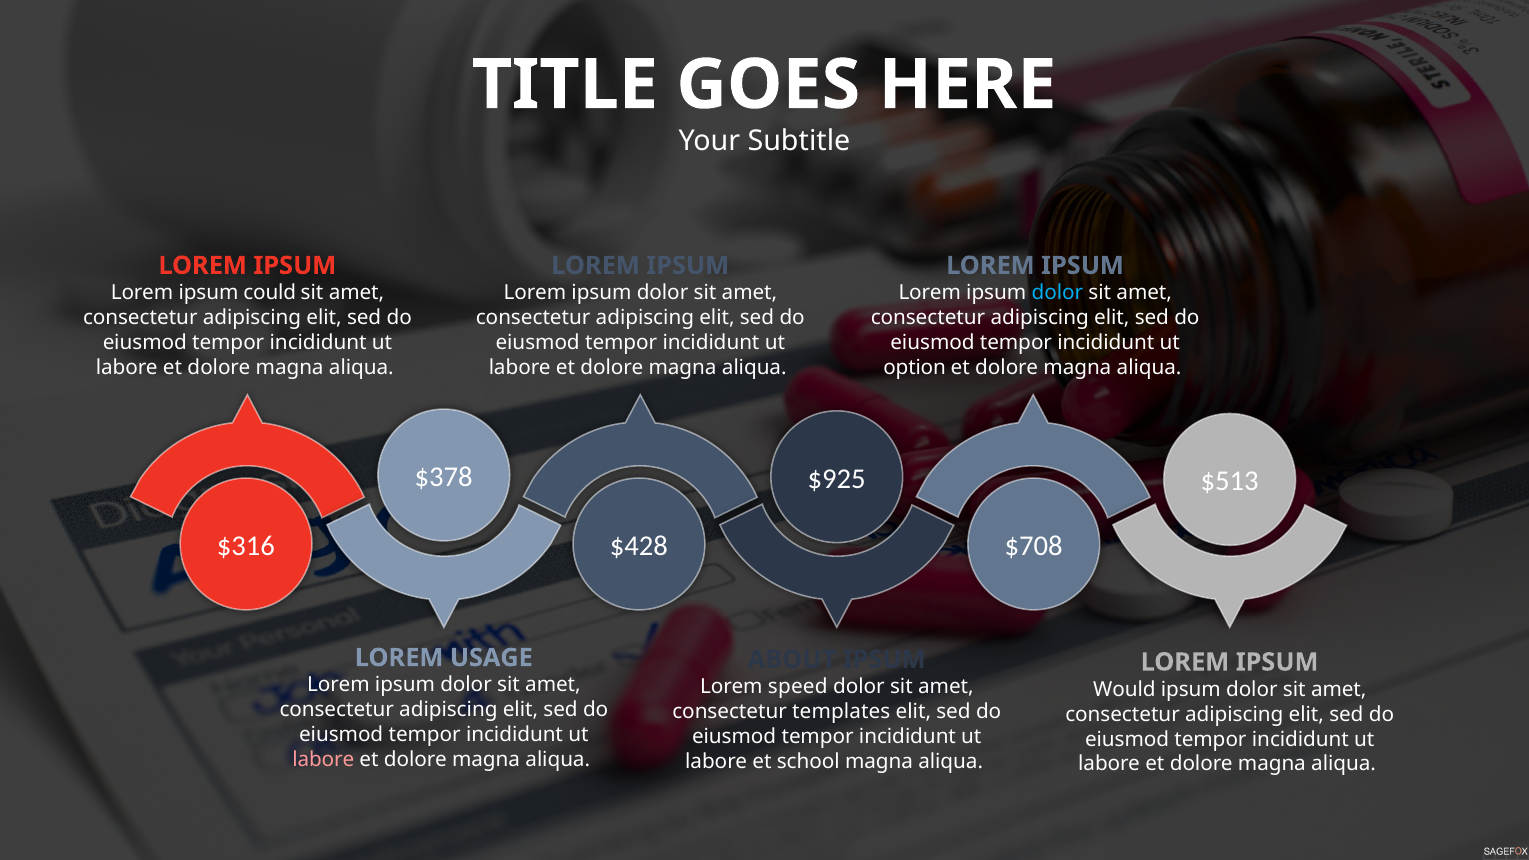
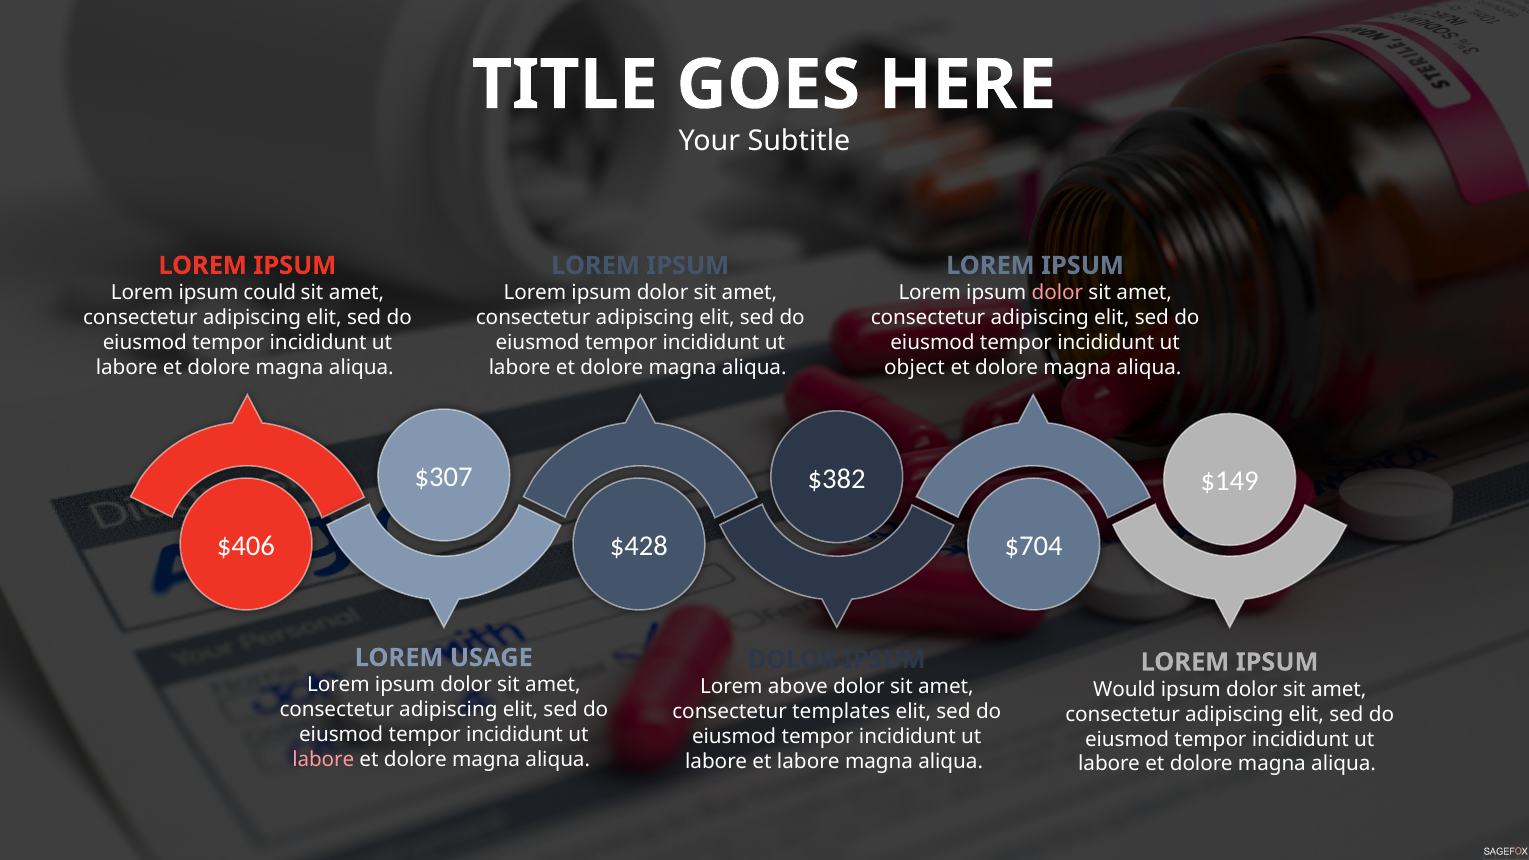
dolor at (1057, 293) colour: light blue -> pink
option: option -> object
$378: $378 -> $307
$925: $925 -> $382
$513: $513 -> $149
$316: $316 -> $406
$708: $708 -> $704
ABOUT at (792, 660): ABOUT -> DOLOR
speed: speed -> above
et school: school -> labore
